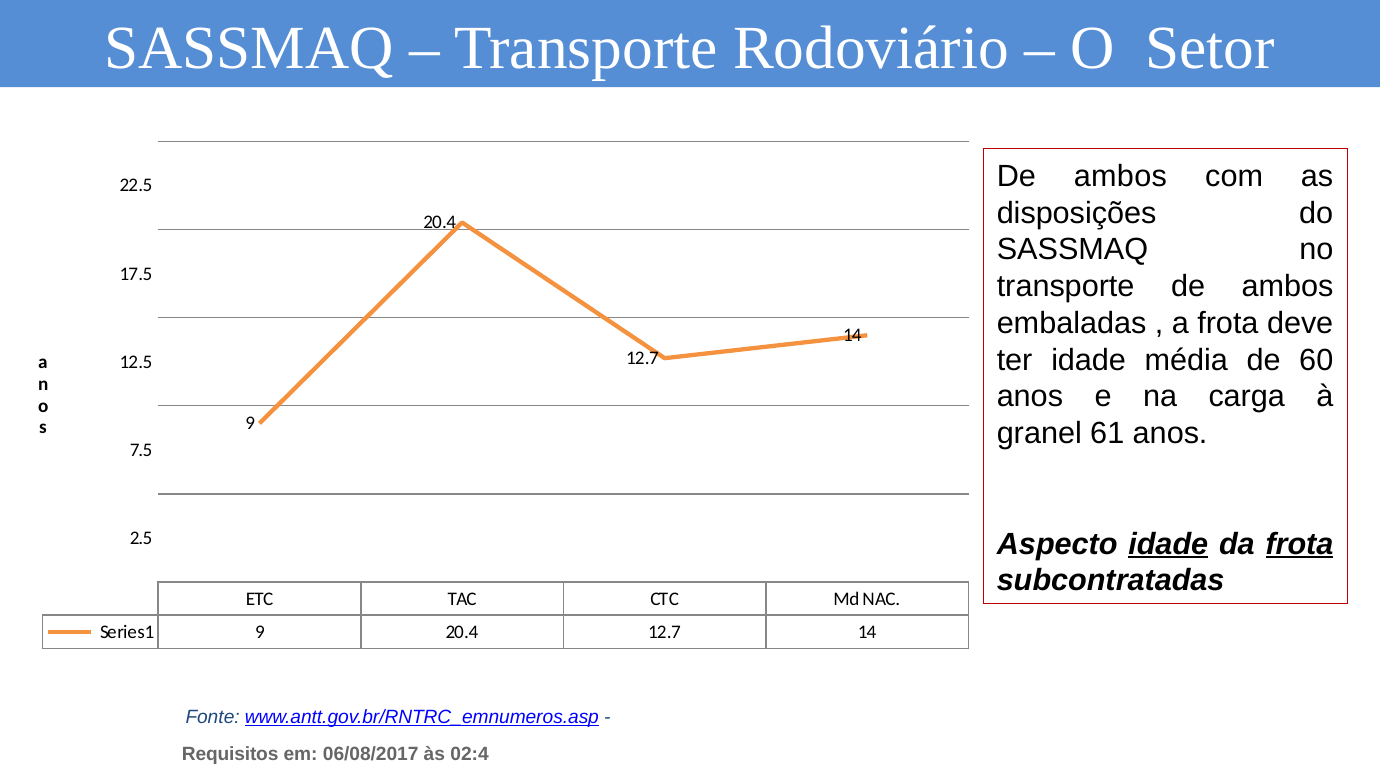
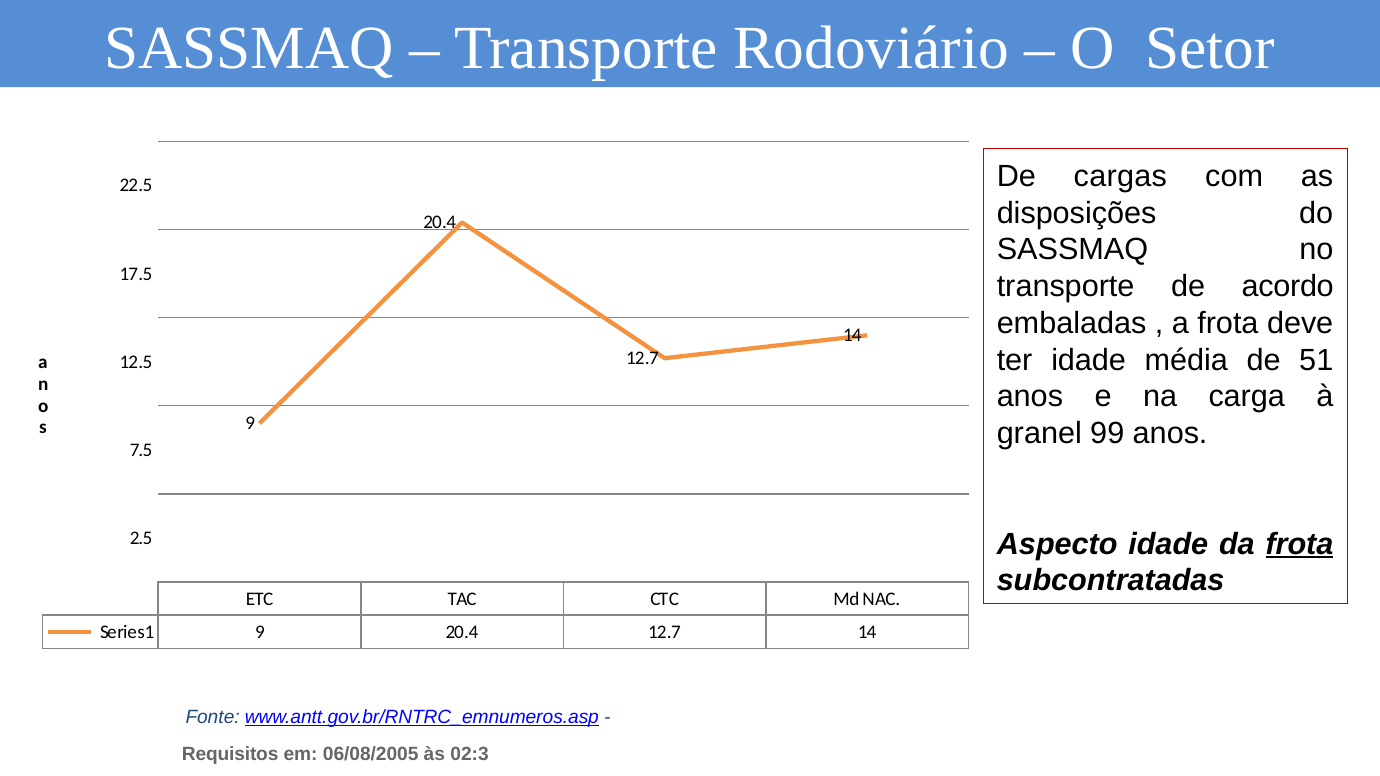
ambos at (1120, 176): ambos -> cargas
transporte de ambos: ambos -> acordo
60: 60 -> 51
61: 61 -> 99
idade at (1168, 544) underline: present -> none
06/08/2017: 06/08/2017 -> 06/08/2005
02:4: 02:4 -> 02:3
